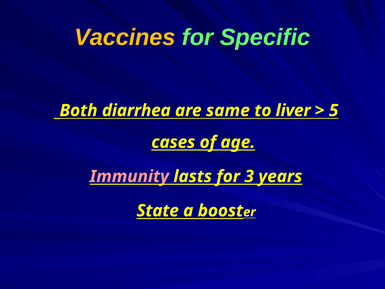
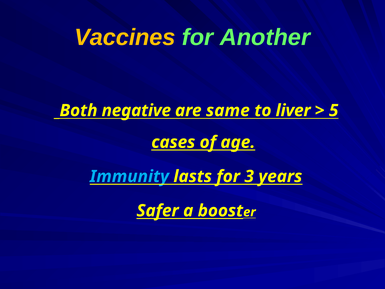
Specific: Specific -> Another
diarrhea: diarrhea -> negative
Immunity colour: pink -> light blue
State: State -> Safer
